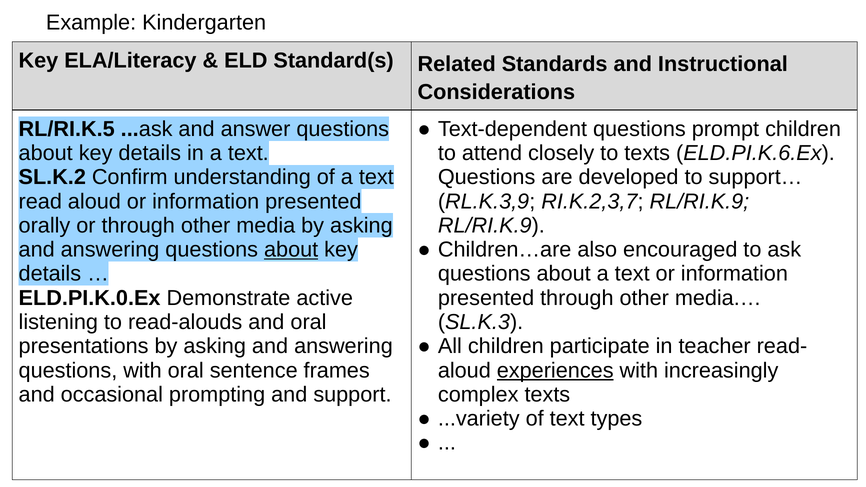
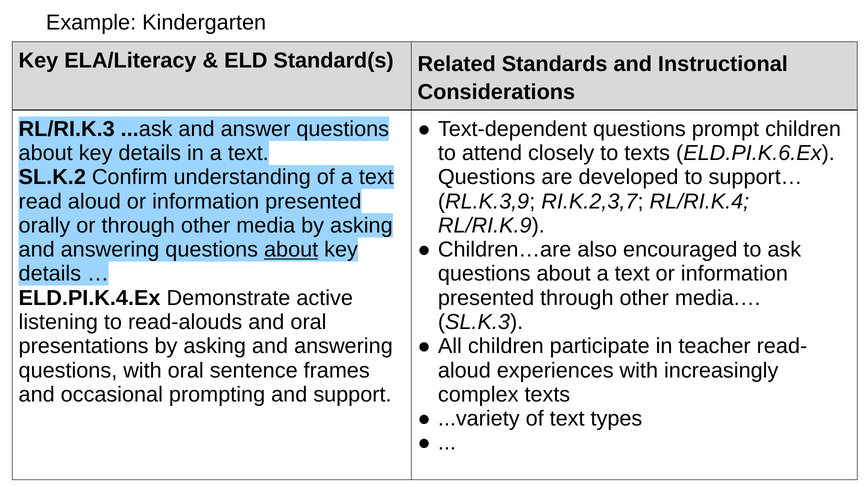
RL/RI.K.5: RL/RI.K.5 -> RL/RI.K.3
RI.K.2,3,7 RL/RI.K.9: RL/RI.K.9 -> RL/RI.K.4
ELD.PI.K.0.Ex: ELD.PI.K.0.Ex -> ELD.PI.K.4.Ex
experiences underline: present -> none
